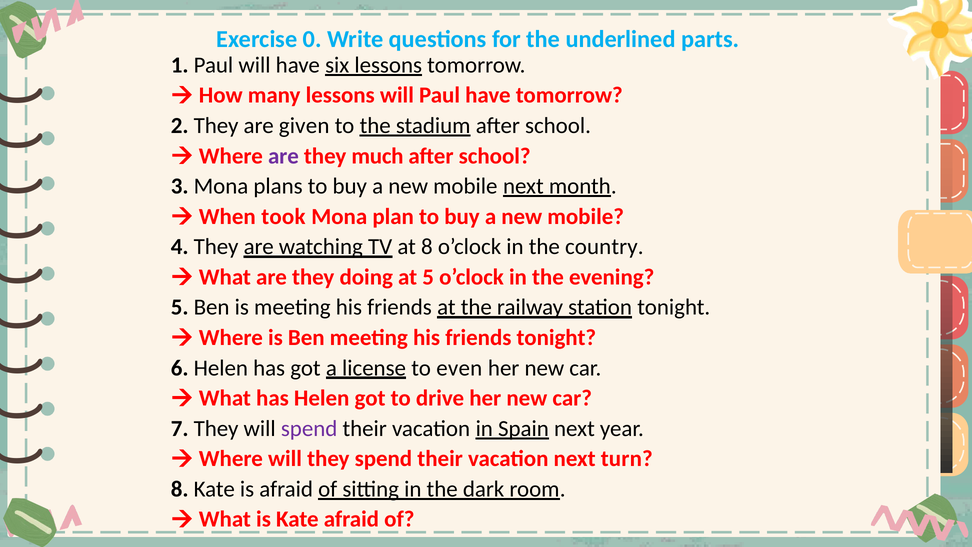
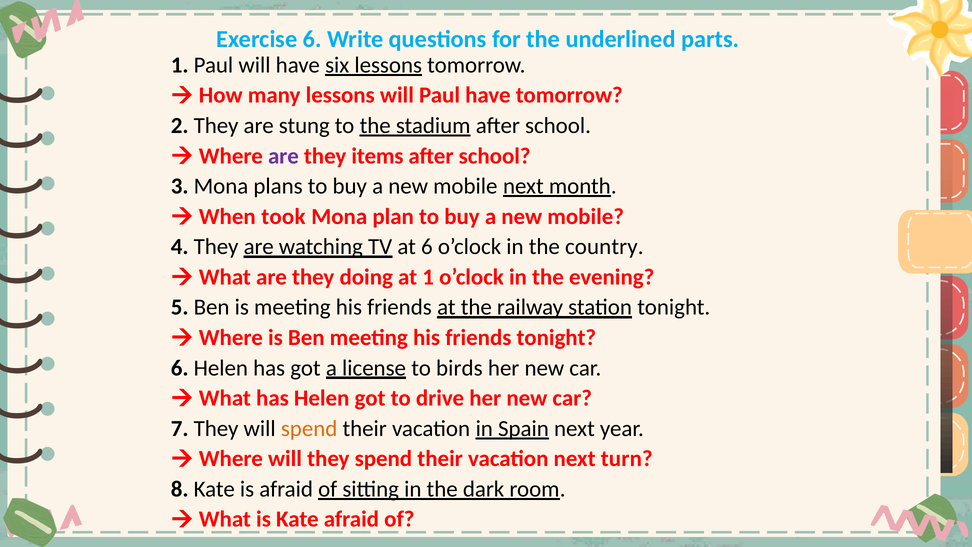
Exercise 0: 0 -> 6
given: given -> stung
much: much -> items
at 8: 8 -> 6
at 5: 5 -> 1
even: even -> birds
spend at (309, 428) colour: purple -> orange
